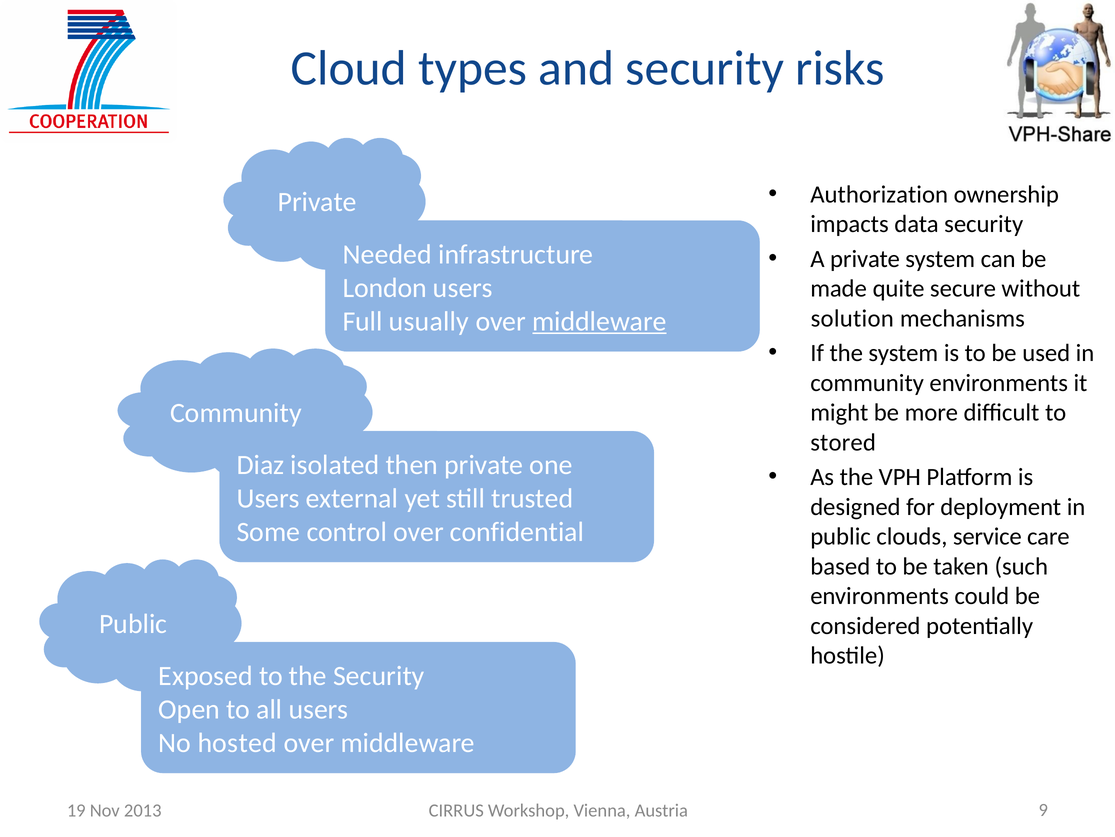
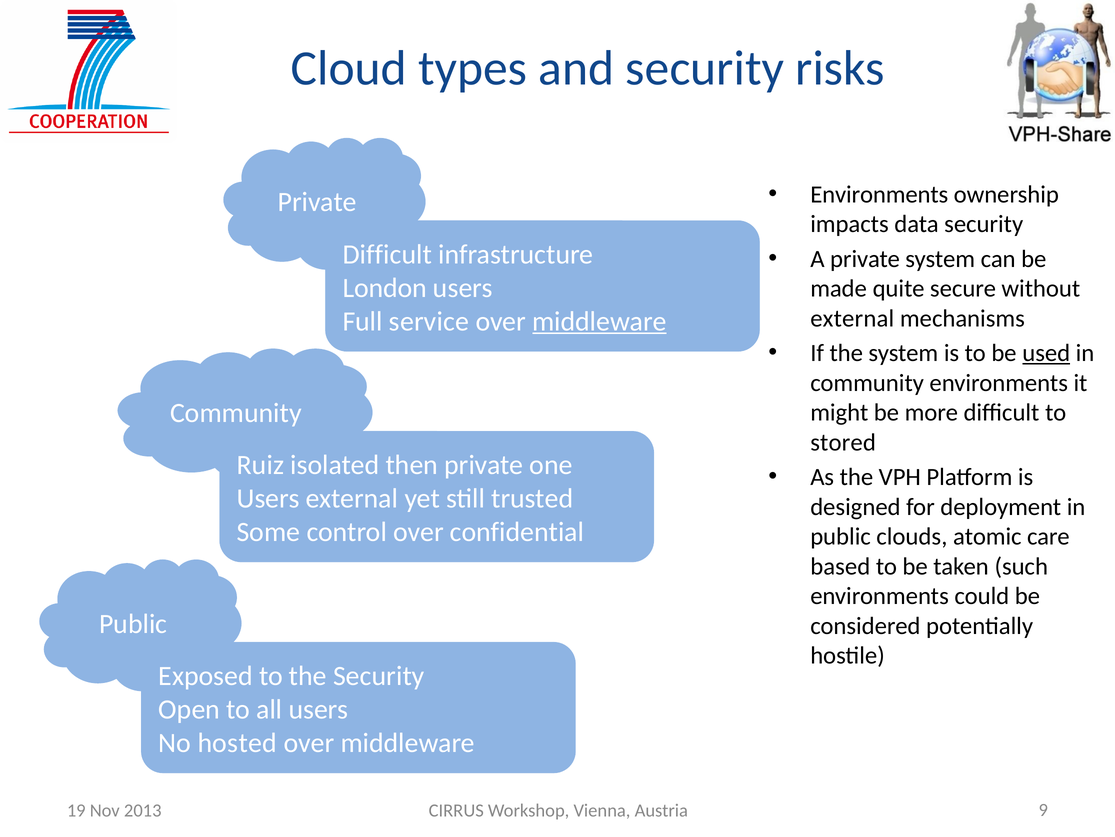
Authorization at (879, 194): Authorization -> Environments
Needed at (387, 254): Needed -> Difficult
solution at (852, 318): solution -> external
usually: usually -> service
used underline: none -> present
Diaz: Diaz -> Ruiz
service: service -> atomic
